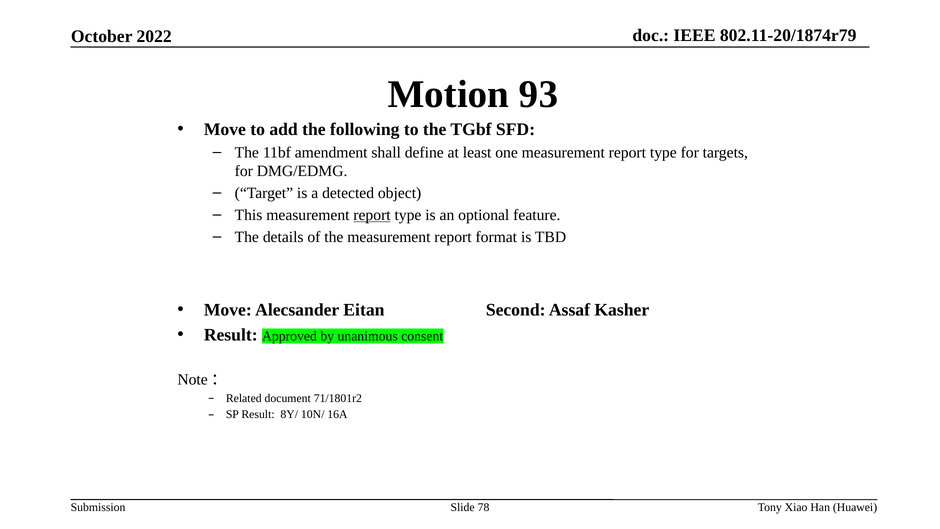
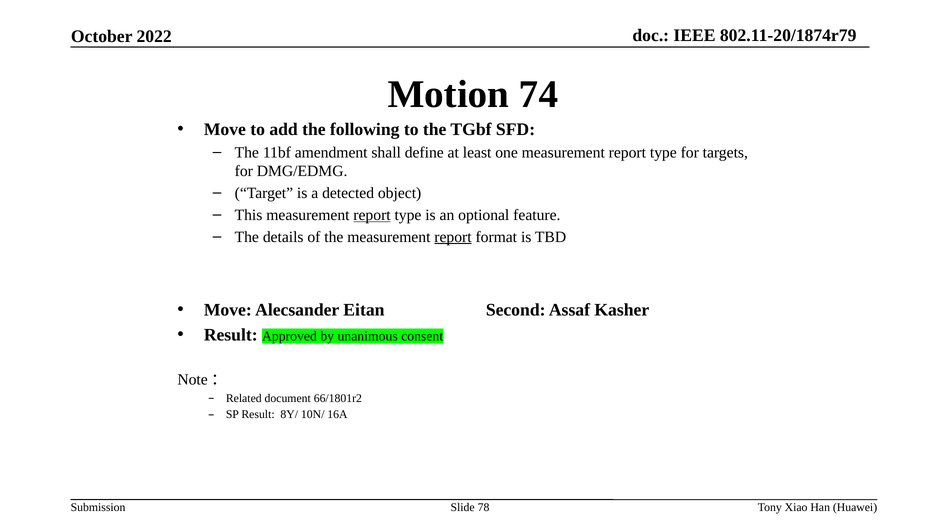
93: 93 -> 74
report at (453, 237) underline: none -> present
71/1801r2: 71/1801r2 -> 66/1801r2
